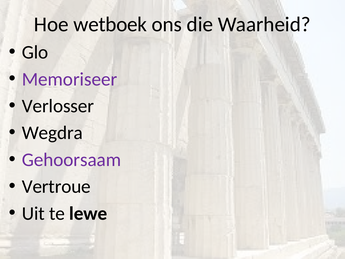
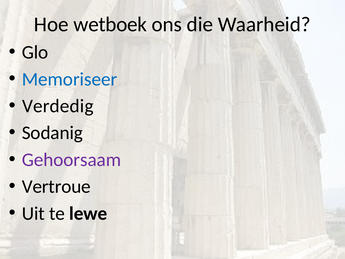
Memoriseer colour: purple -> blue
Verlosser: Verlosser -> Verdedig
Wegdra: Wegdra -> Sodanig
